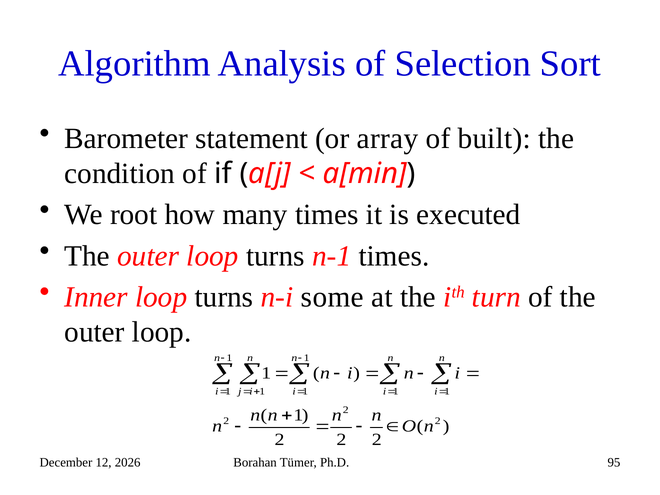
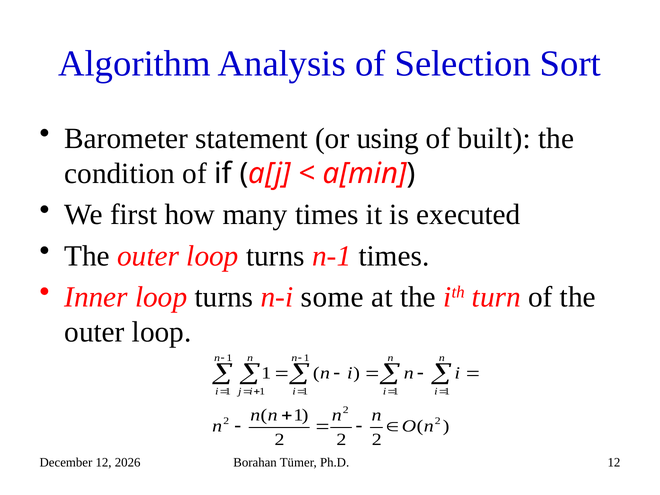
array: array -> using
root: root -> first
Ph.D 95: 95 -> 12
